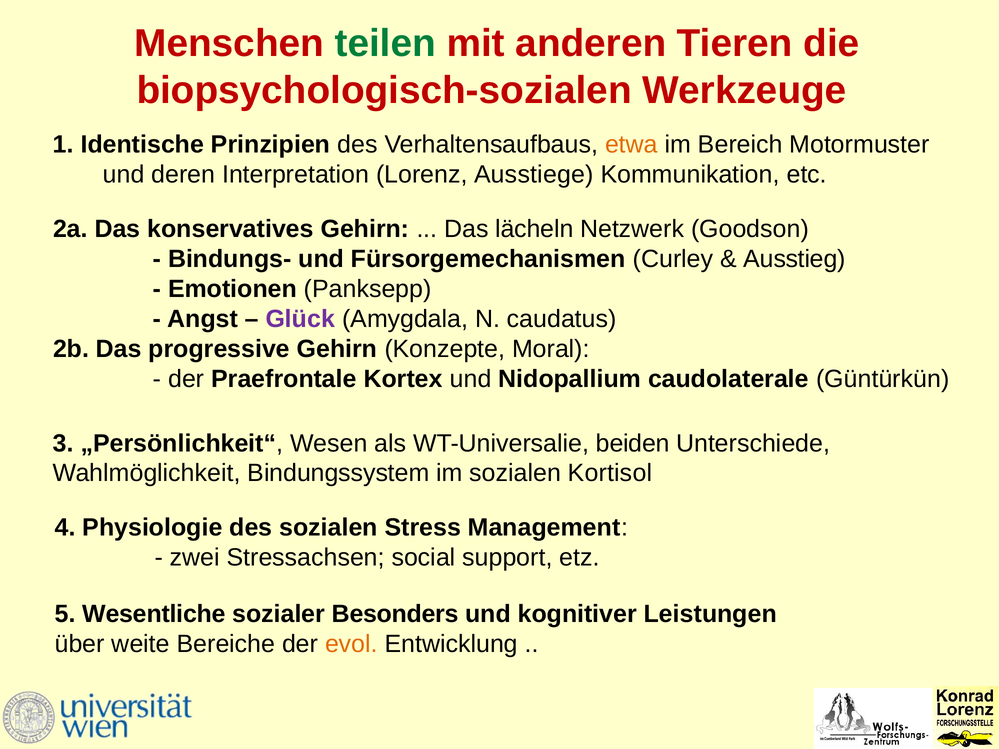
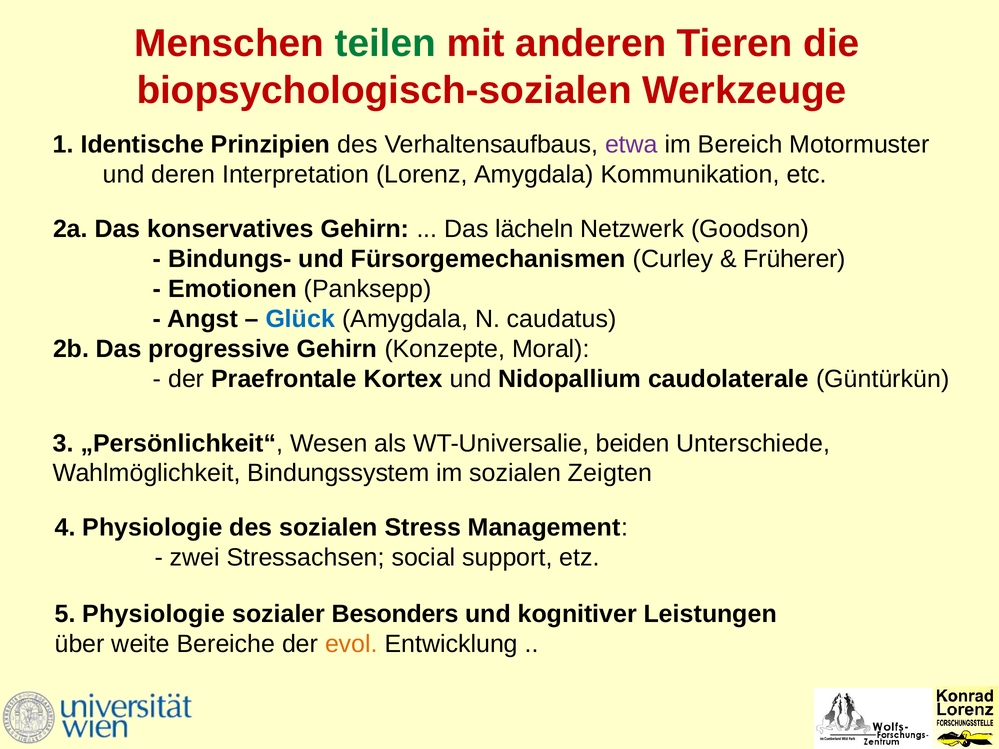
etwa colour: orange -> purple
Lorenz Ausstiege: Ausstiege -> Amygdala
Ausstieg: Ausstieg -> Früherer
Glück colour: purple -> blue
Kortisol: Kortisol -> Zeigten
5 Wesentliche: Wesentliche -> Physiologie
